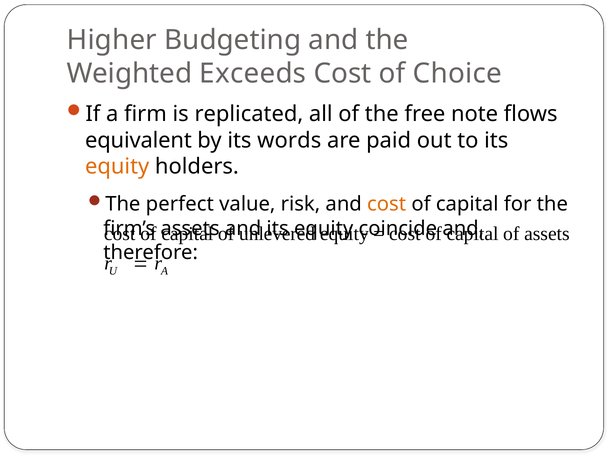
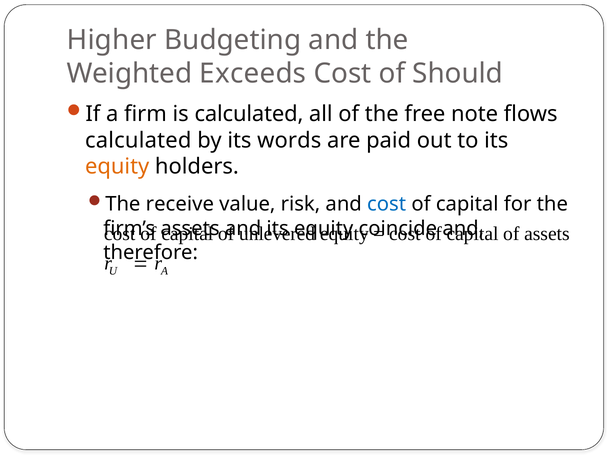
Choice: Choice -> Should
is replicated: replicated -> calculated
equivalent at (138, 140): equivalent -> calculated
perfect: perfect -> receive
cost at (387, 204) colour: orange -> blue
